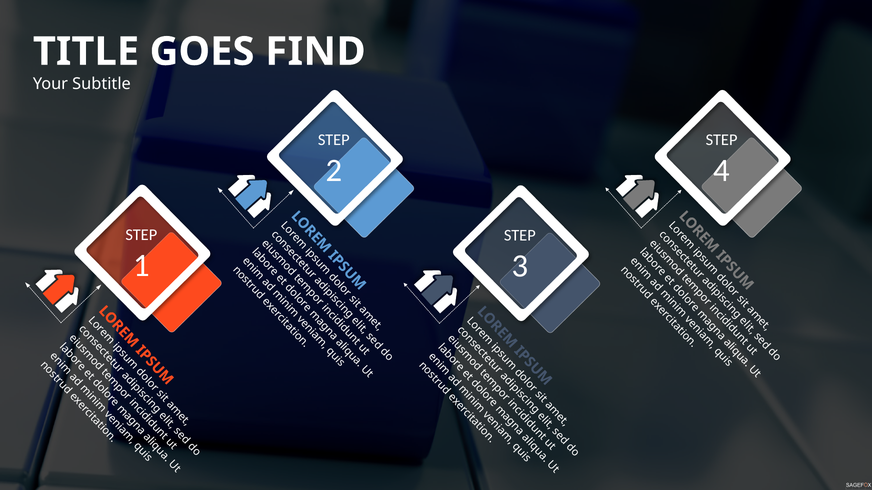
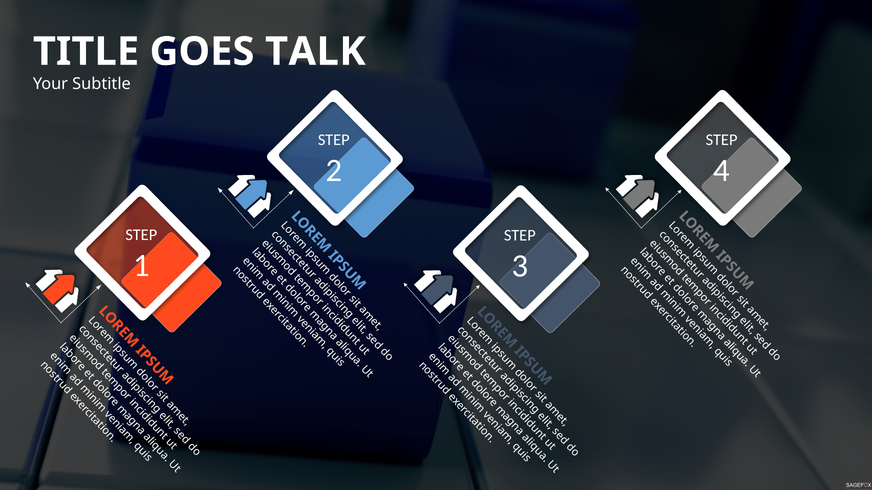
FIND: FIND -> TALK
